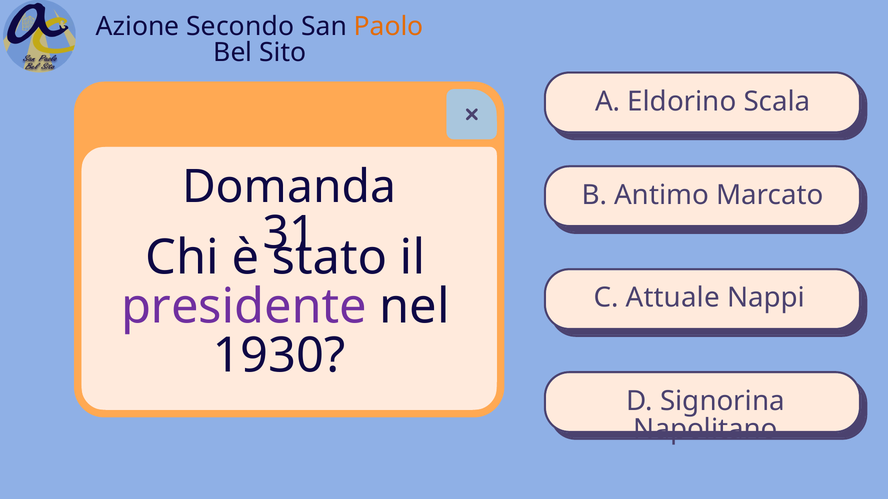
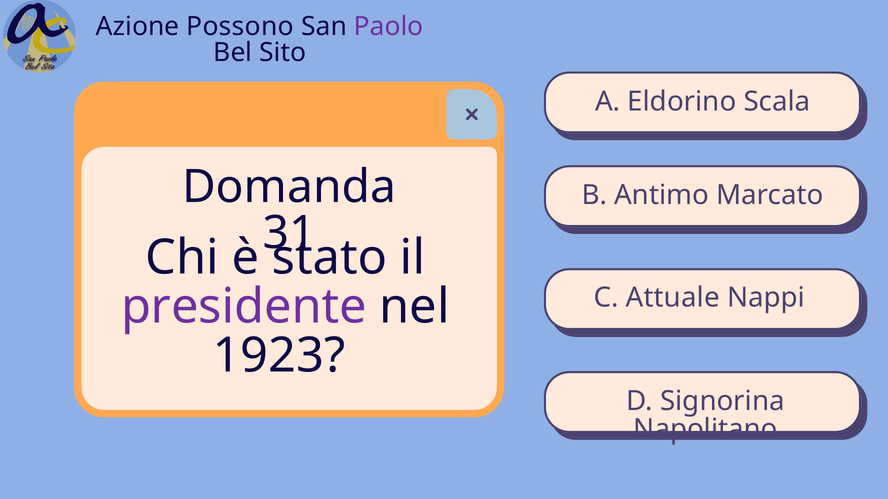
Secondo: Secondo -> Possono
Paolo colour: orange -> purple
1930: 1930 -> 1923
